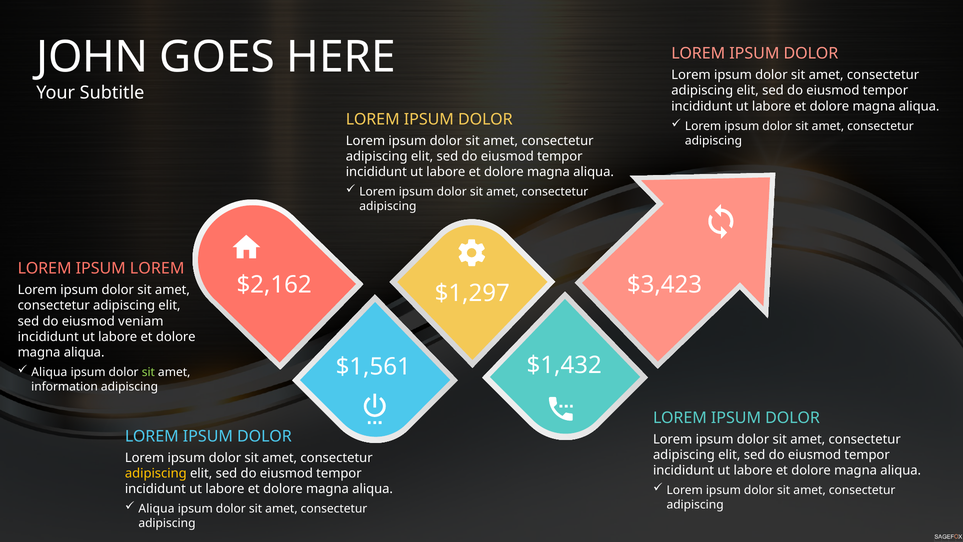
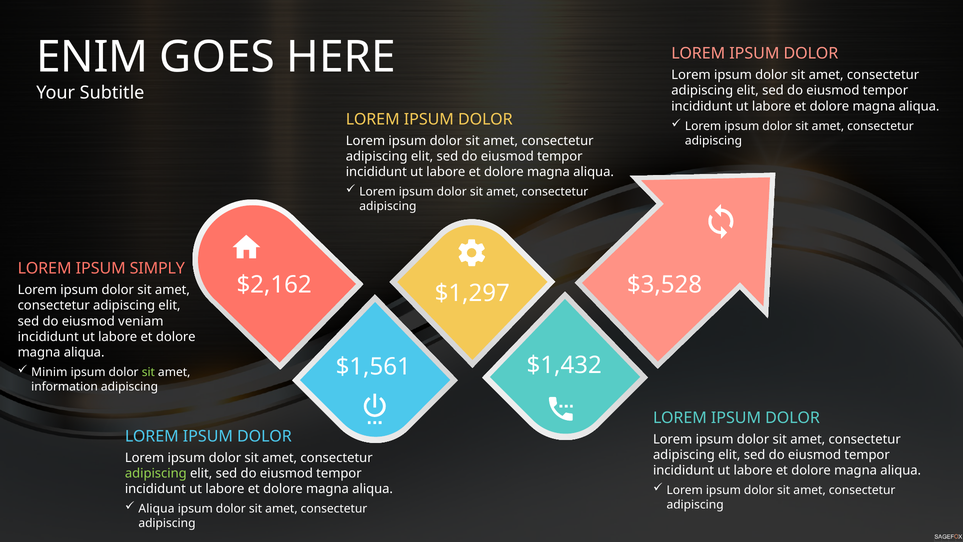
JOHN: JOHN -> ENIM
IPSUM LOREM: LOREM -> SIMPLY
$3,423: $3,423 -> $3,528
Aliqua at (49, 372): Aliqua -> Minim
adipiscing at (156, 473) colour: yellow -> light green
